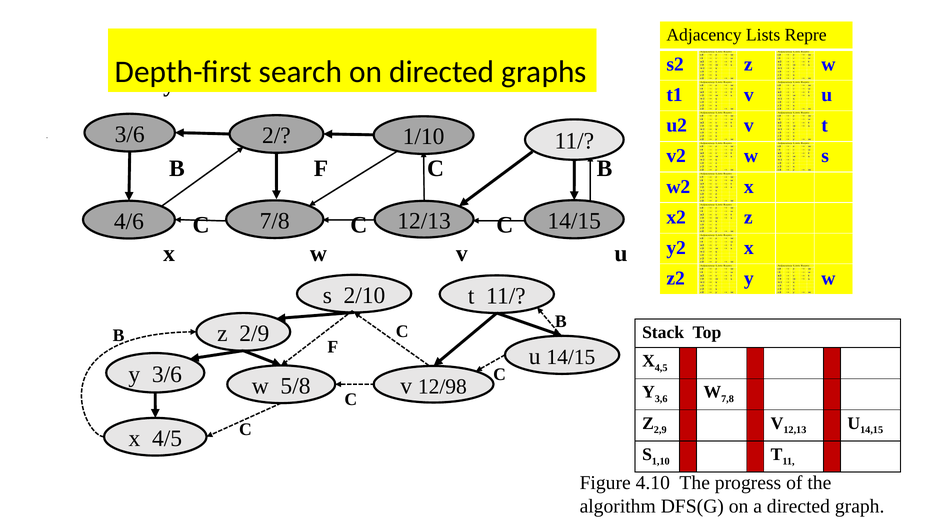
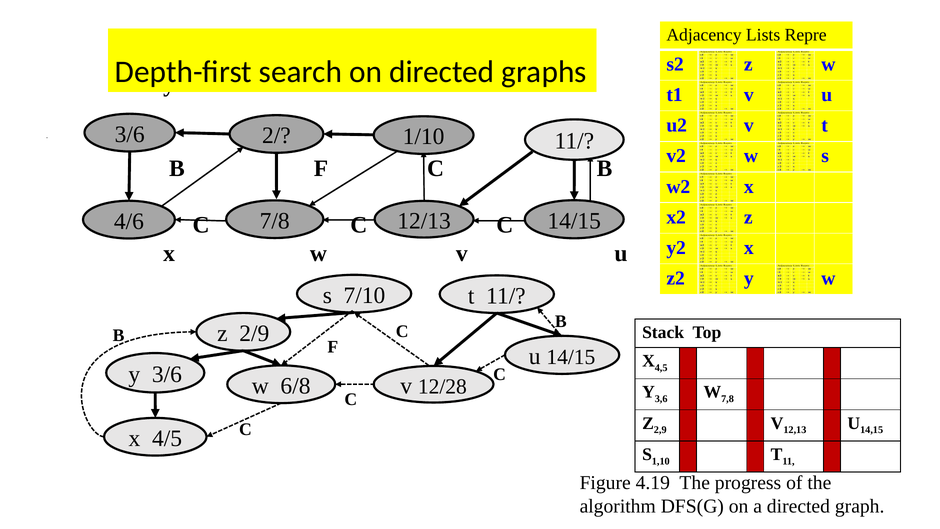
2/10: 2/10 -> 7/10
5/8: 5/8 -> 6/8
12/98: 12/98 -> 12/28
4.10: 4.10 -> 4.19
